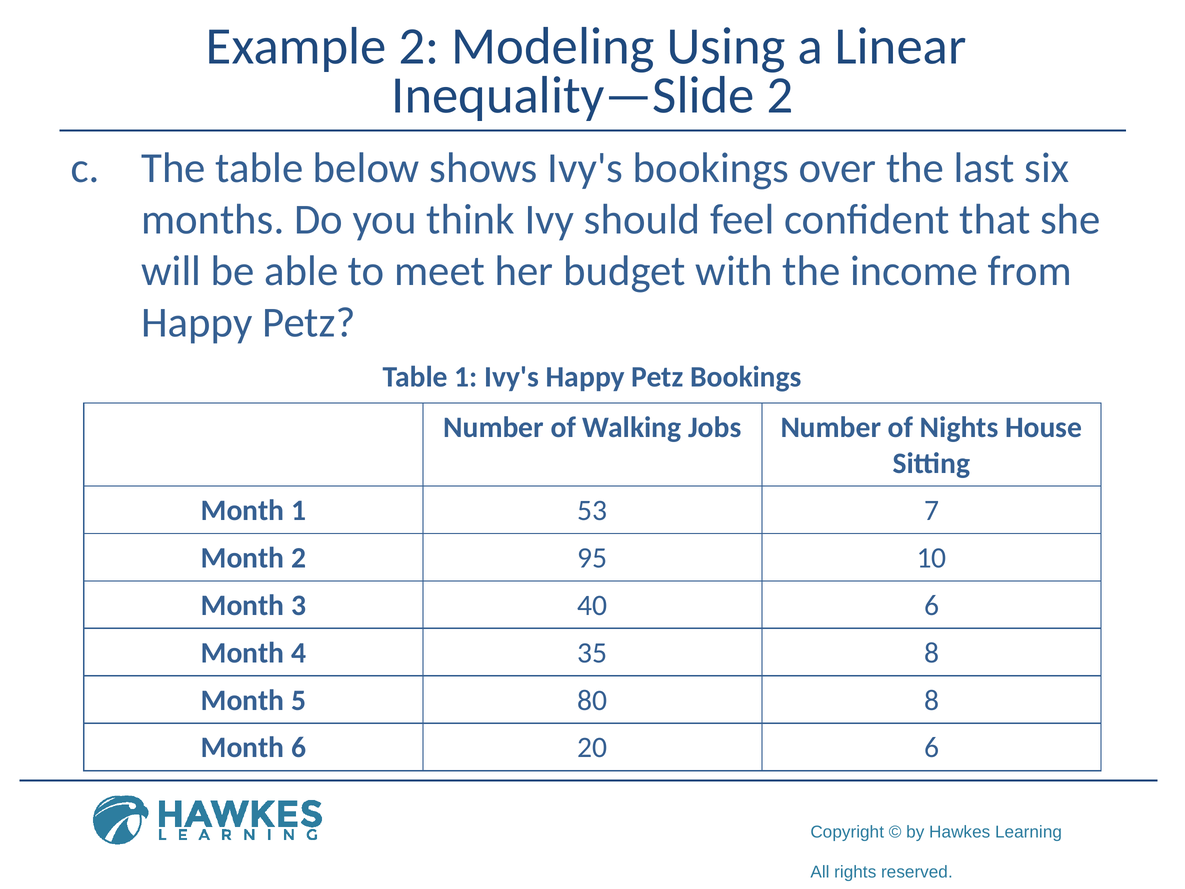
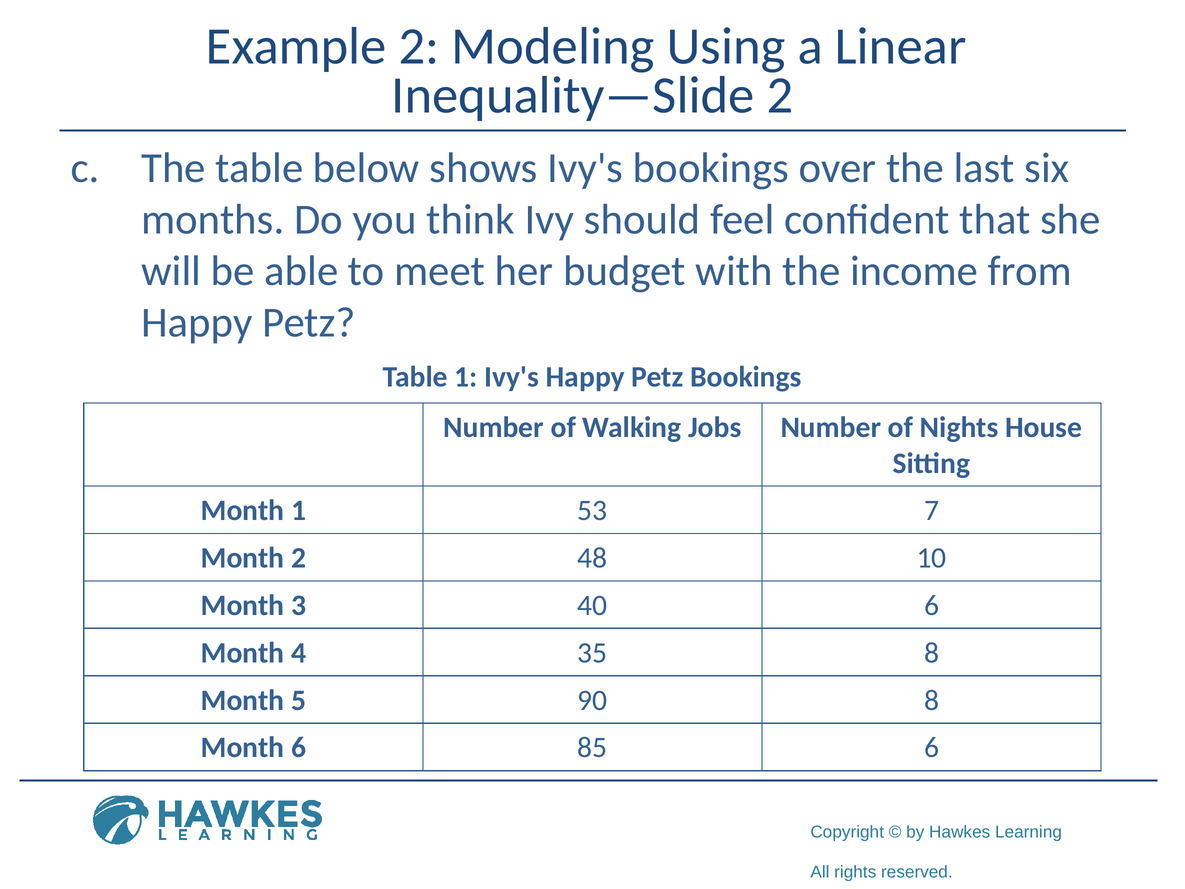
95: 95 -> 48
80: 80 -> 90
20: 20 -> 85
